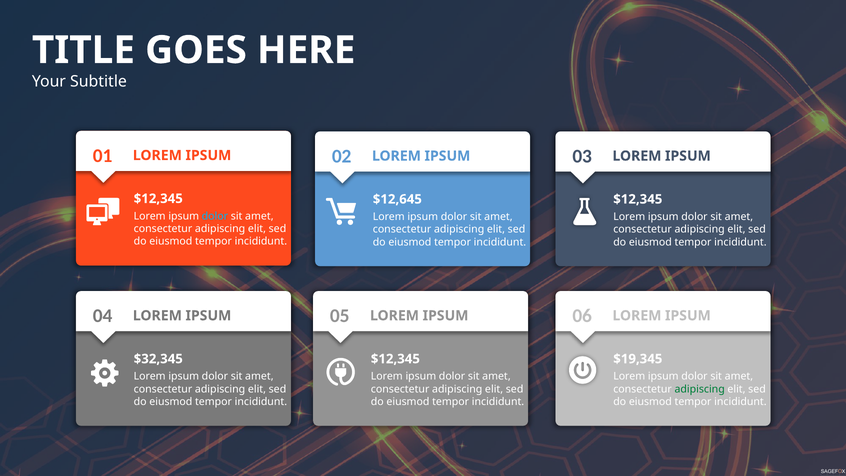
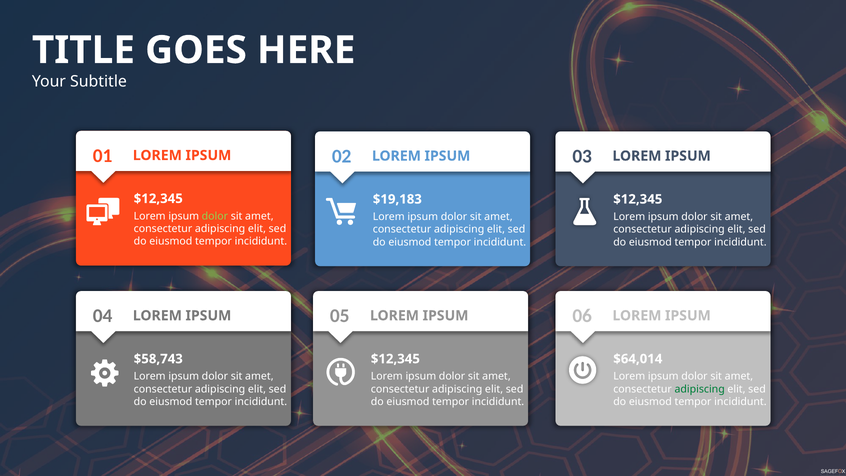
$12,645: $12,645 -> $19,183
dolor at (215, 216) colour: light blue -> light green
$32,345: $32,345 -> $58,743
$19,345: $19,345 -> $64,014
